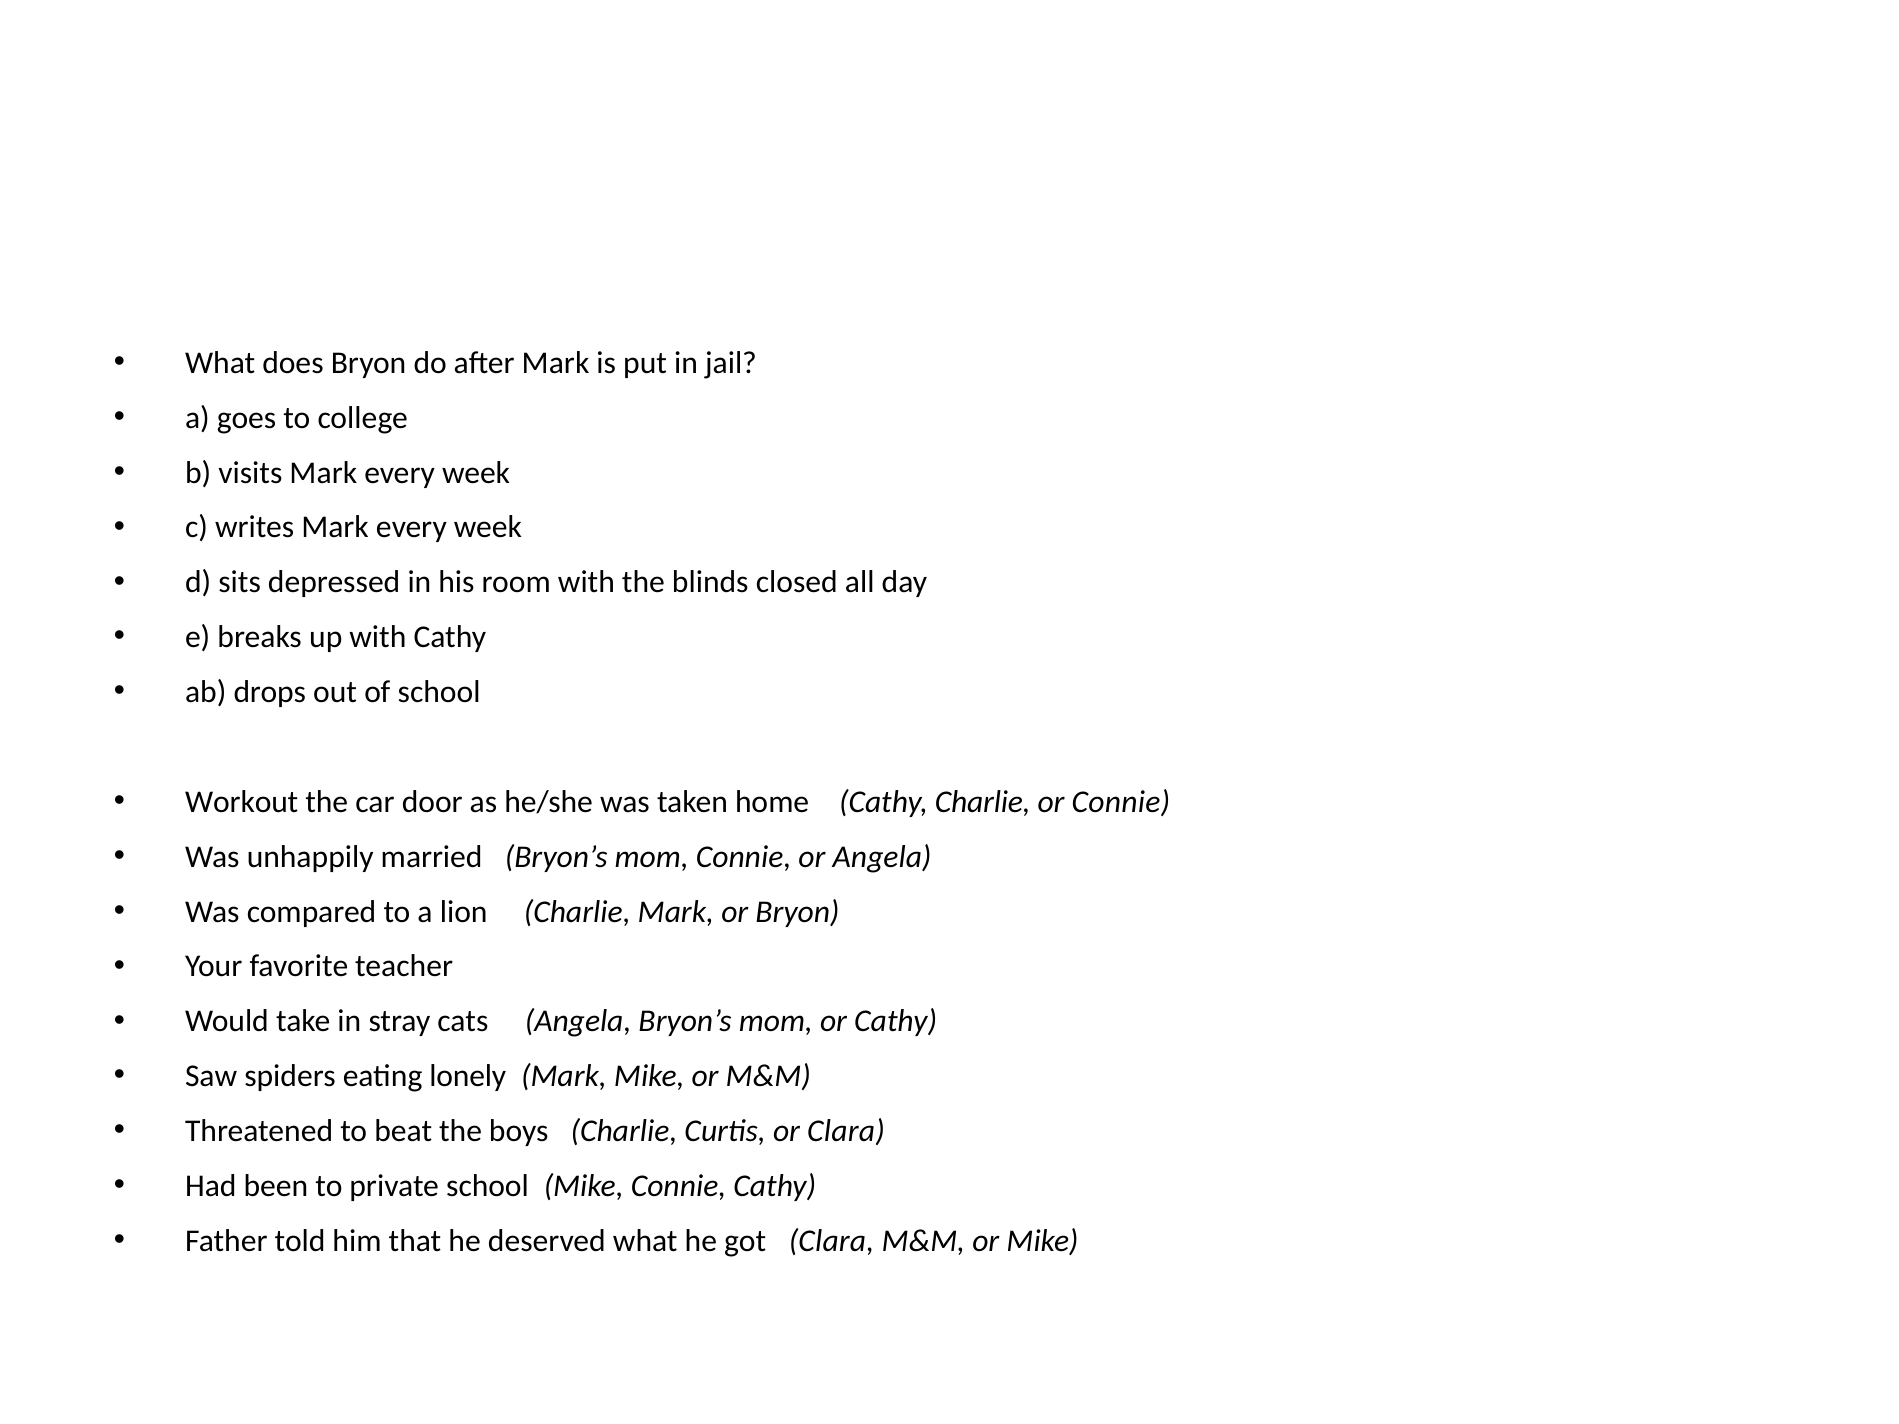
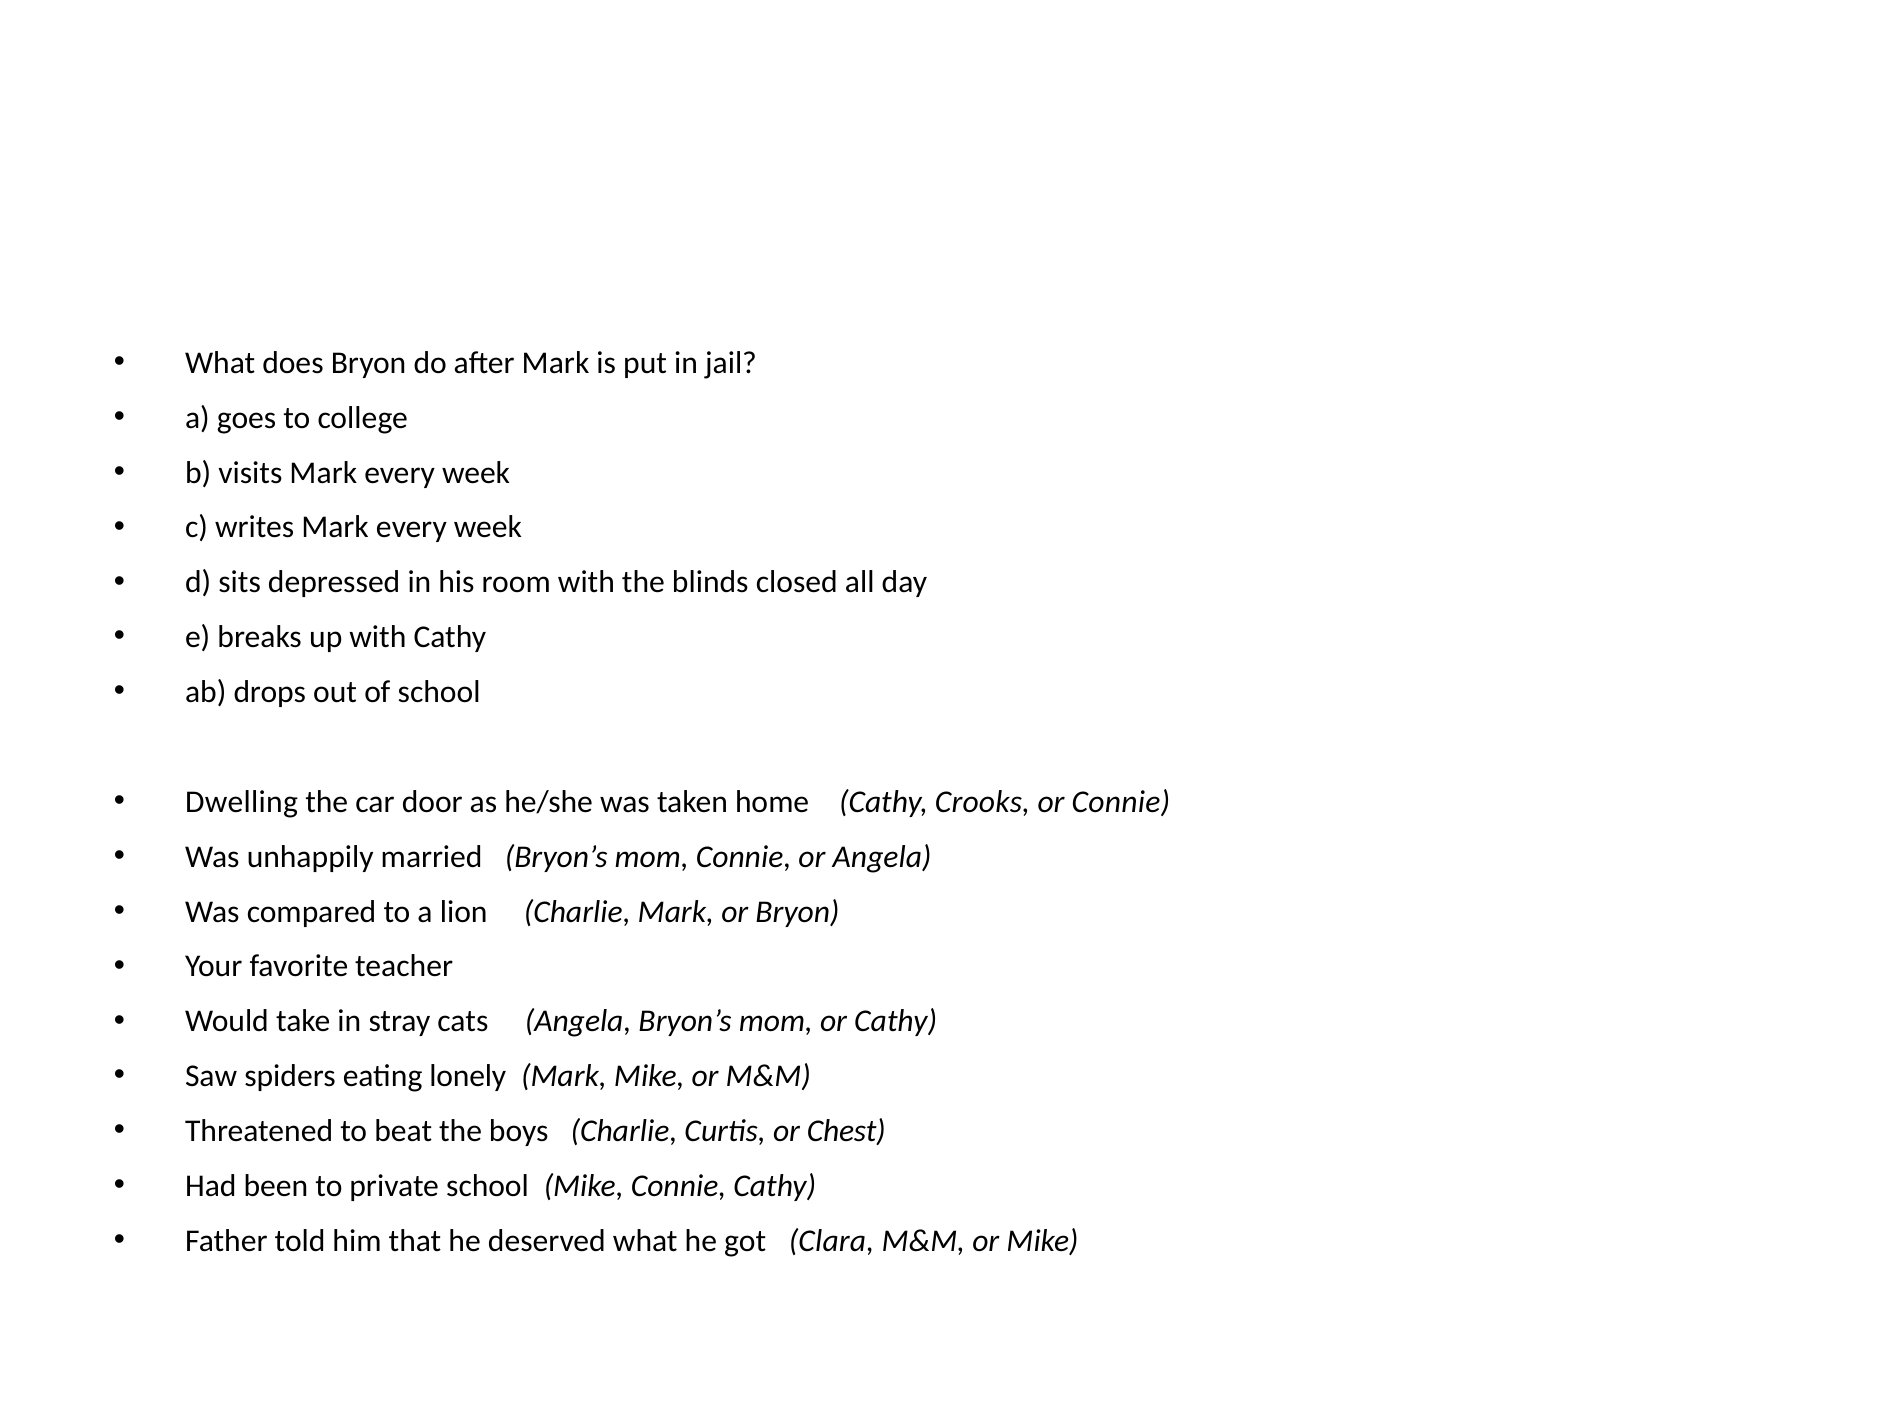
Workout: Workout -> Dwelling
Cathy Charlie: Charlie -> Crooks
or Clara: Clara -> Chest
